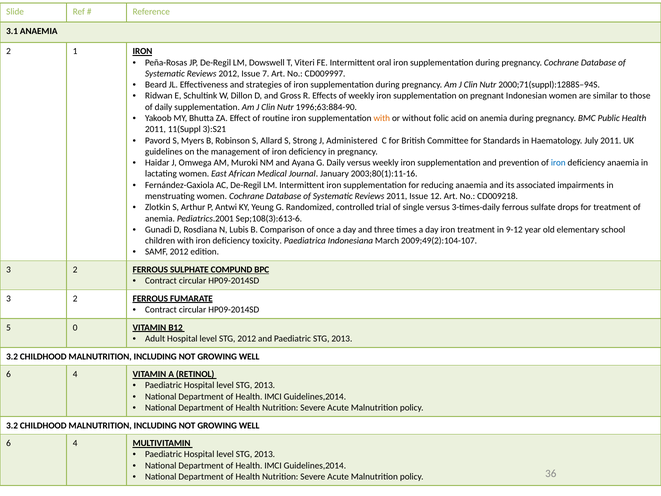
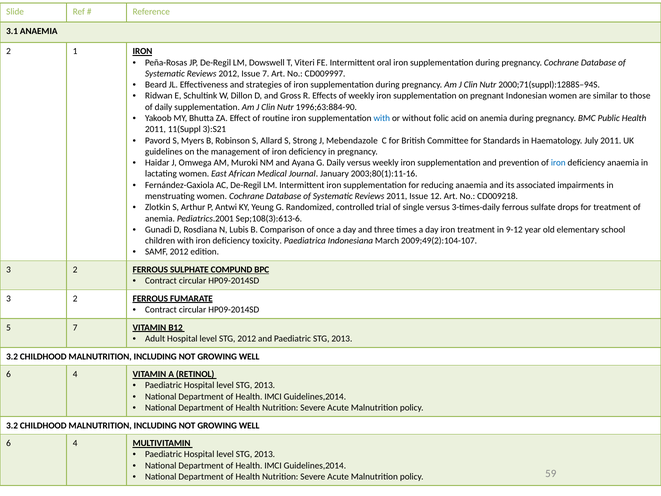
with at (382, 118) colour: orange -> blue
Administered: Administered -> Mebendazole
5 0: 0 -> 7
36: 36 -> 59
